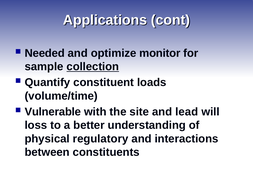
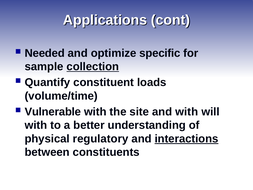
monitor: monitor -> specific
and lead: lead -> with
loss at (36, 125): loss -> with
interactions underline: none -> present
